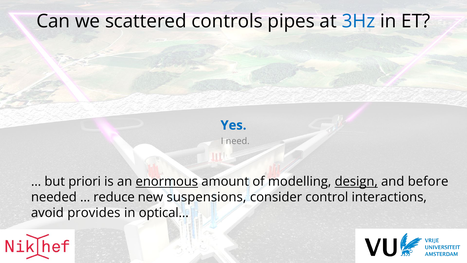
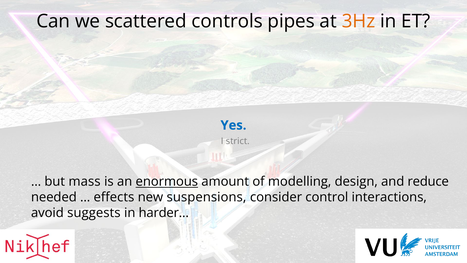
3Hz colour: blue -> orange
need: need -> strict
priori: priori -> mass
design underline: present -> none
before: before -> reduce
reduce: reduce -> effects
provides: provides -> suggests
optical…: optical… -> harder…
